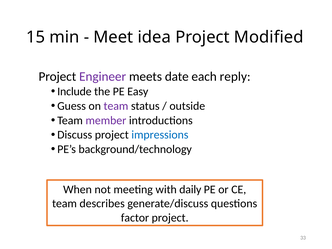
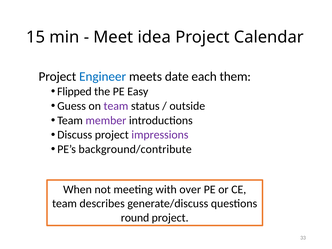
Modified: Modified -> Calendar
Engineer colour: purple -> blue
reply: reply -> them
Include: Include -> Flipped
impressions colour: blue -> purple
background/technology: background/technology -> background/contribute
daily: daily -> over
factor: factor -> round
